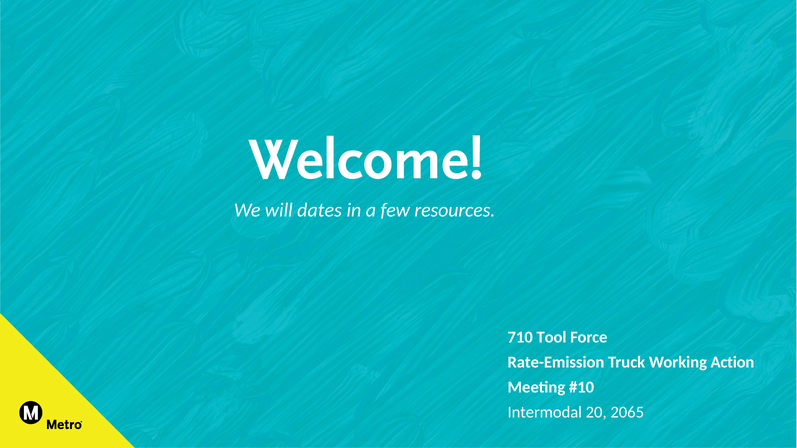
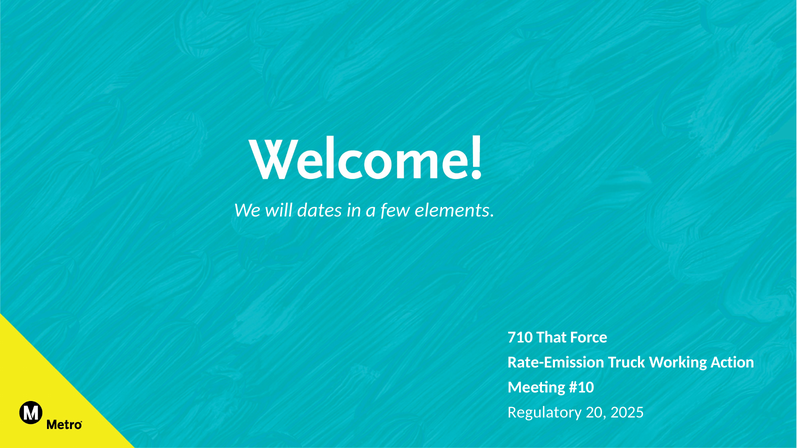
resources: resources -> elements
Tool: Tool -> That
Intermodal: Intermodal -> Regulatory
2065: 2065 -> 2025
